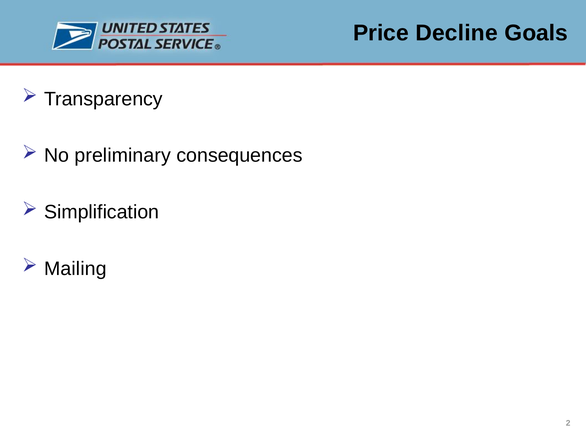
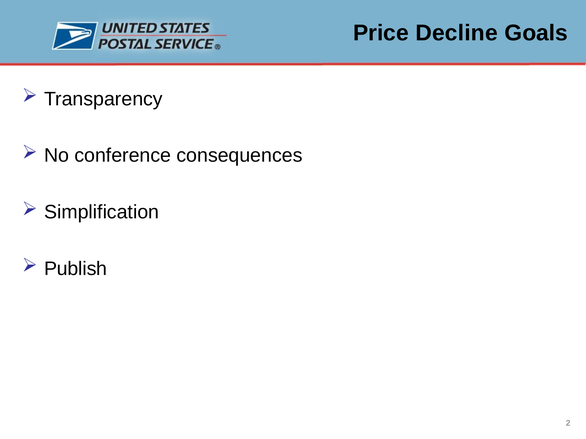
preliminary: preliminary -> conference
Mailing: Mailing -> Publish
